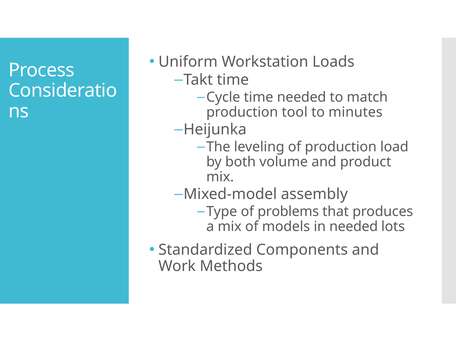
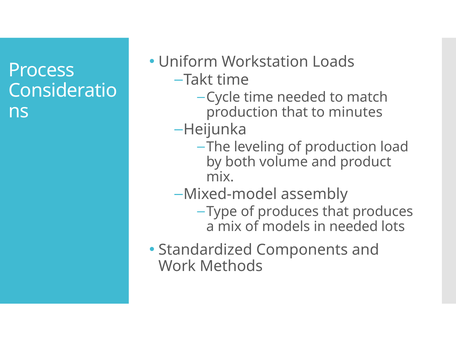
production tool: tool -> that
of problems: problems -> produces
